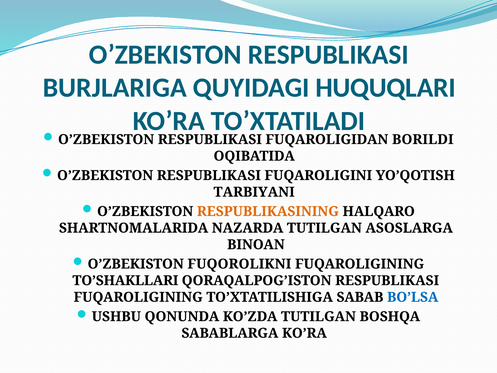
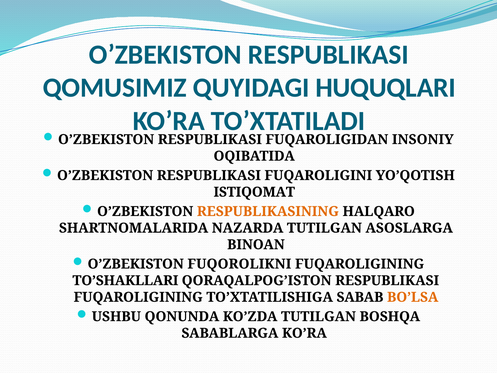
BURJLARIGA: BURJLARIGA -> QOMUSIMIZ
BORILDI: BORILDI -> INSONIY
TARBIYANI: TARBIYANI -> ISTIQOMAT
BO’LSA colour: blue -> orange
